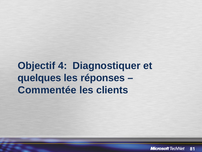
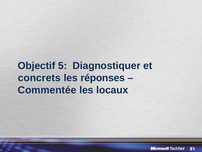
4: 4 -> 5
quelques: quelques -> concrets
clients: clients -> locaux
